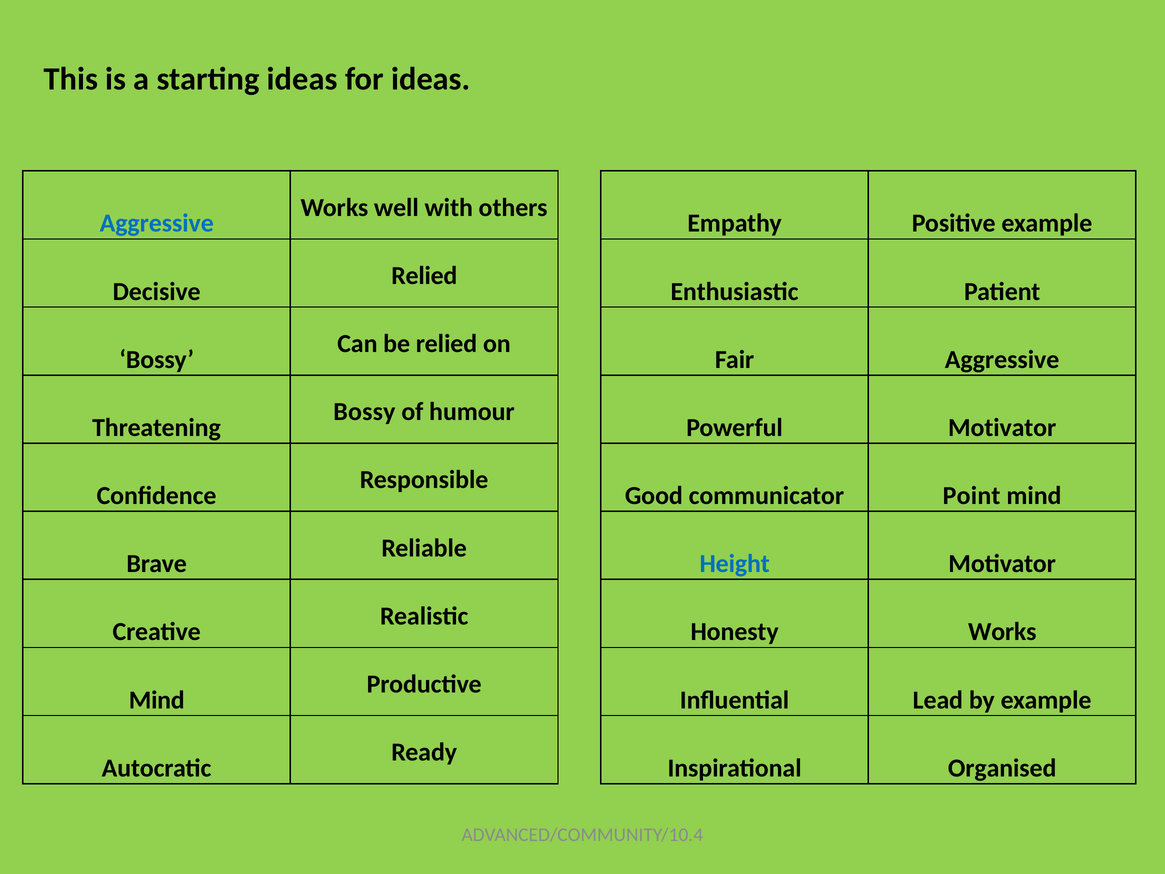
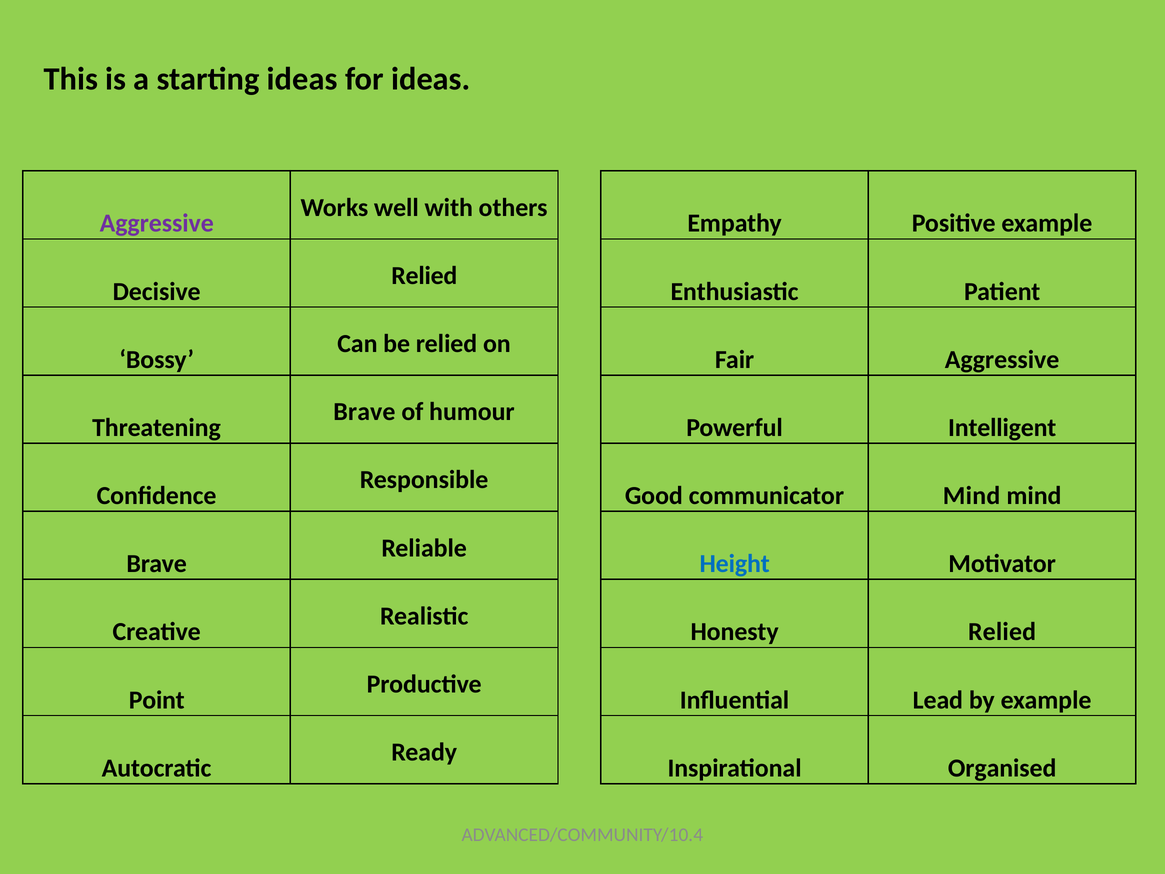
Aggressive at (157, 223) colour: blue -> purple
Bossy at (364, 412): Bossy -> Brave
Powerful Motivator: Motivator -> Intelligent
communicator Point: Point -> Mind
Honesty Works: Works -> Relied
Mind at (157, 700): Mind -> Point
